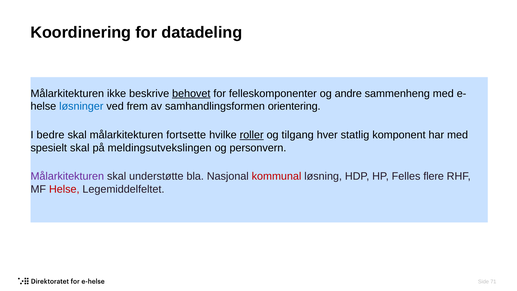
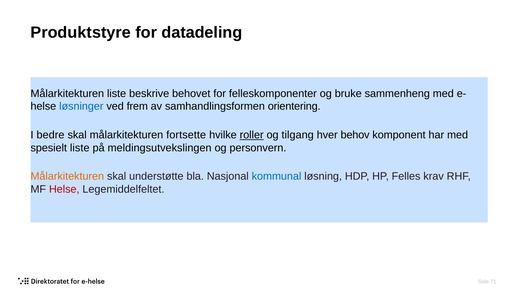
Koordinering: Koordinering -> Produktstyre
Målarkitekturen ikke: ikke -> liste
behovet underline: present -> none
andre: andre -> bruke
statlig: statlig -> behov
spesielt skal: skal -> liste
Målarkitekturen at (67, 176) colour: purple -> orange
kommunal colour: red -> blue
flere: flere -> krav
